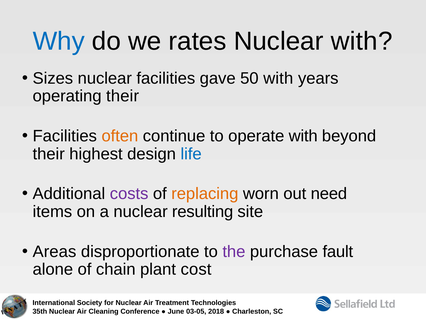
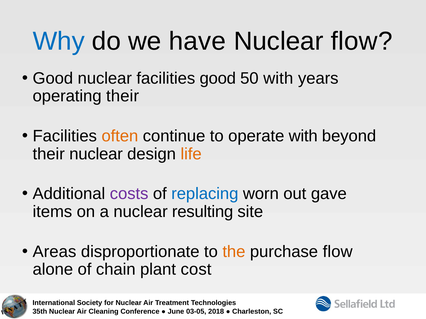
rates: rates -> have
Nuclear with: with -> flow
Sizes at (53, 78): Sizes -> Good
facilities gave: gave -> good
their highest: highest -> nuclear
life colour: blue -> orange
replacing colour: orange -> blue
need: need -> gave
the colour: purple -> orange
purchase fault: fault -> flow
